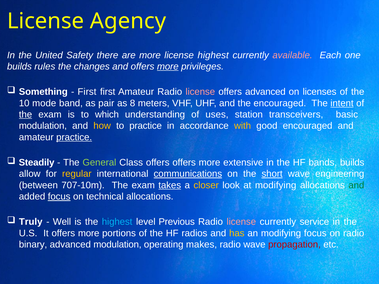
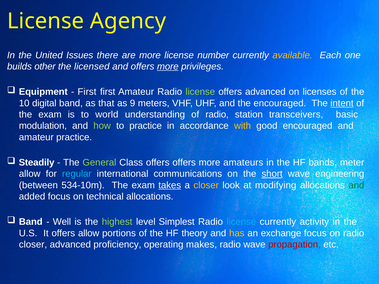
Safety: Safety -> Issues
license highest: highest -> number
available colour: pink -> yellow
rules: rules -> other
changes: changes -> licensed
Something: Something -> Equipment
license at (200, 92) colour: pink -> light green
mode: mode -> digital
pair: pair -> that
8: 8 -> 9
the at (26, 115) underline: present -> none
which: which -> world
of uses: uses -> radio
how colour: yellow -> light green
practice at (74, 137) underline: present -> none
extensive: extensive -> amateurs
bands builds: builds -> meter
regular colour: yellow -> light blue
communications underline: present -> none
707-10m: 707-10m -> 534-10m
focus at (59, 197) underline: present -> none
Truly at (31, 222): Truly -> Band
highest at (117, 222) colour: light blue -> light green
Previous: Previous -> Simplest
license at (241, 222) colour: pink -> light blue
service: service -> activity
It offers more: more -> allow
radios: radios -> theory
an modifying: modifying -> exchange
binary at (33, 245): binary -> closer
advanced modulation: modulation -> proficiency
